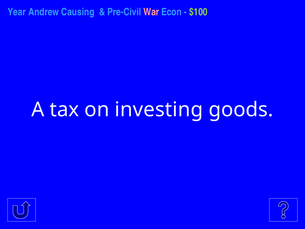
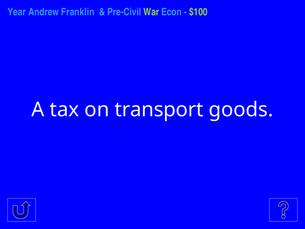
Causing: Causing -> Franklin
War colour: pink -> light green
investing: investing -> transport
